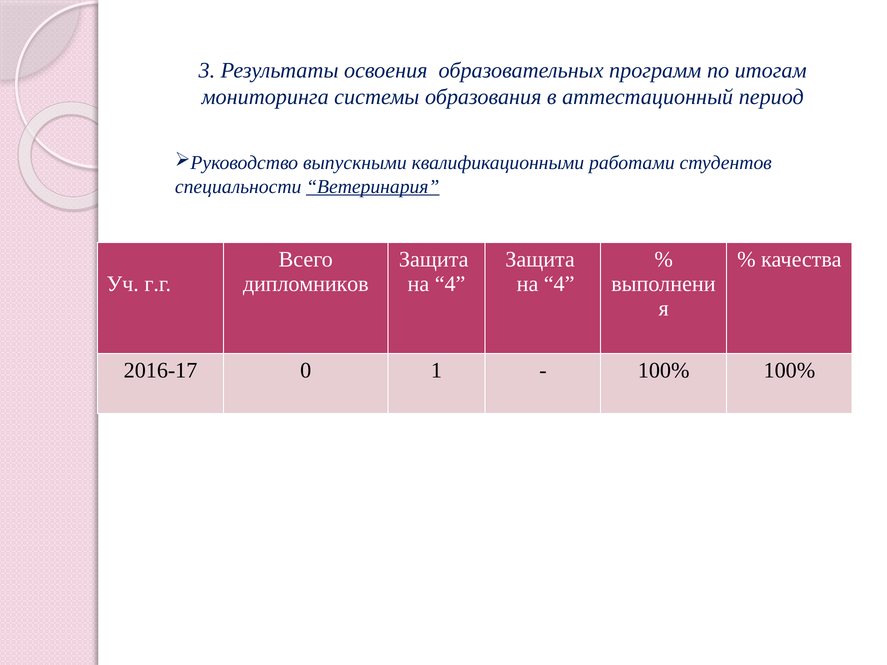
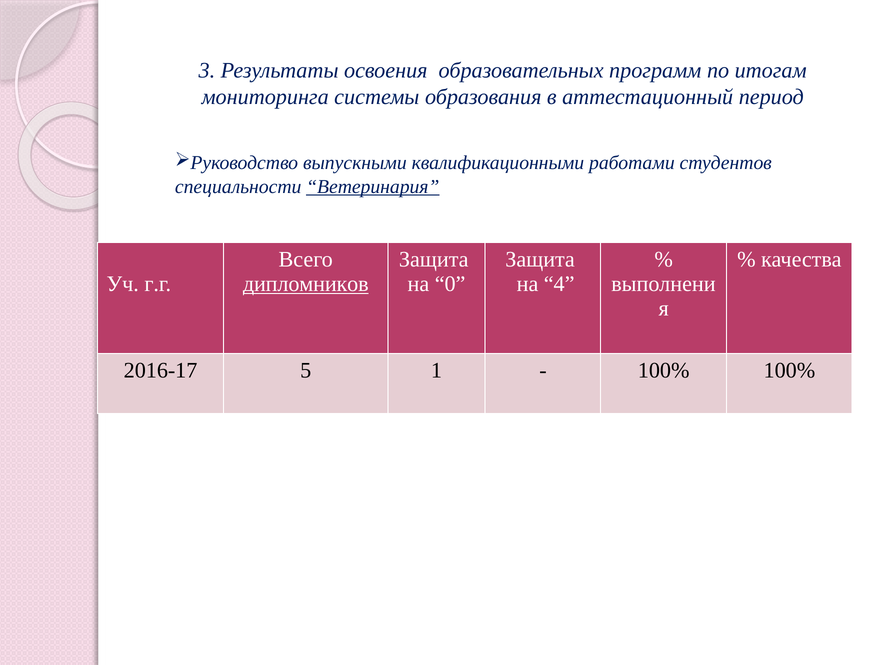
дипломников underline: none -> present
4 at (450, 284): 4 -> 0
0: 0 -> 5
